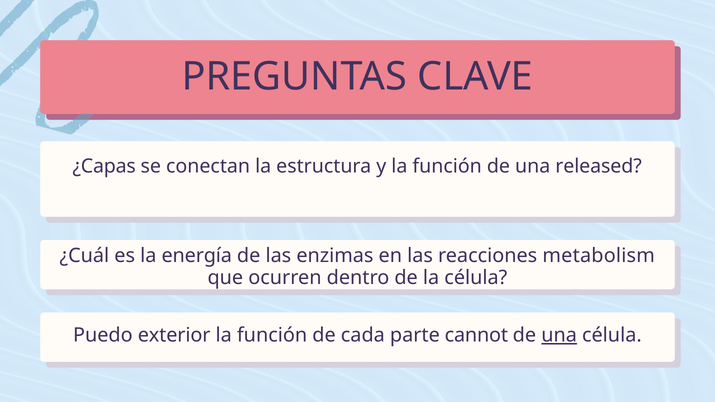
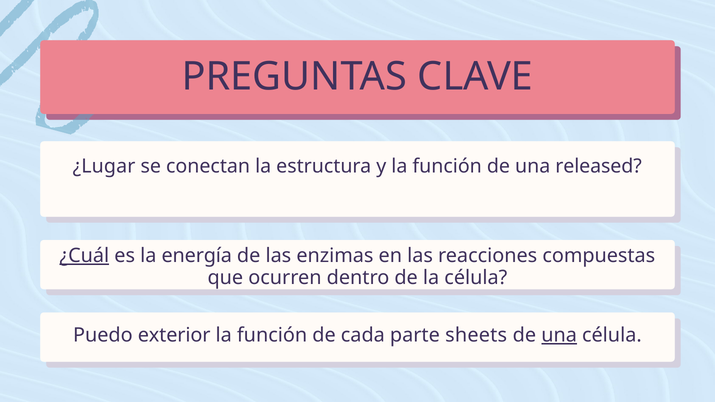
¿Capas: ¿Capas -> ¿Lugar
¿Cuál underline: none -> present
metabolism: metabolism -> compuestas
cannot: cannot -> sheets
